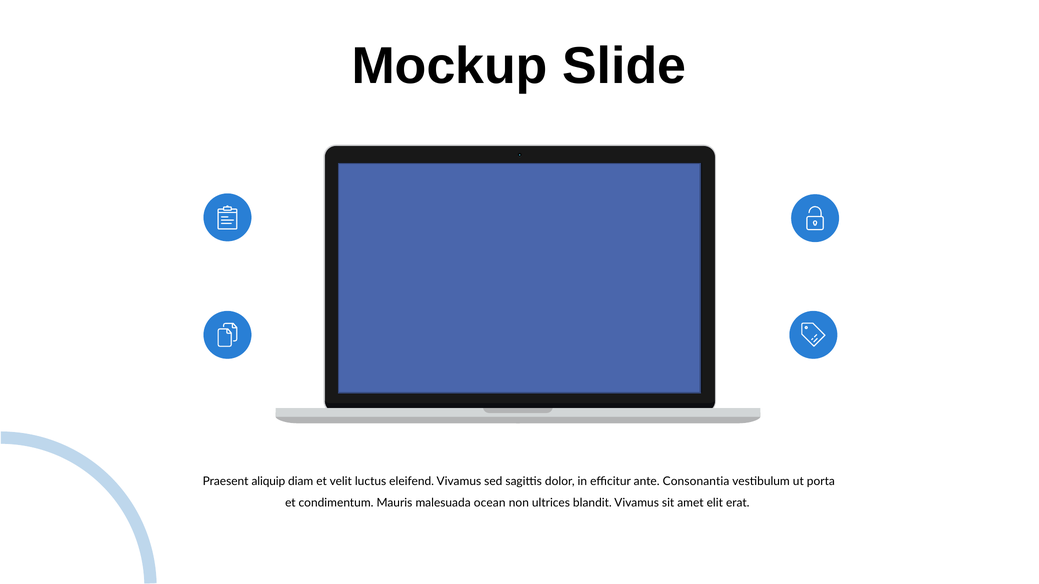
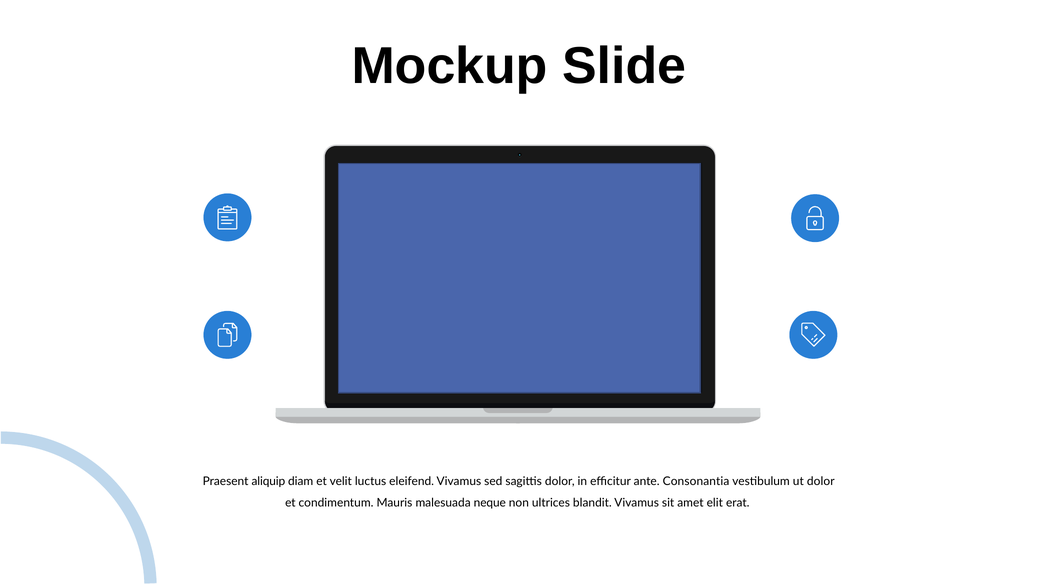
ut porta: porta -> dolor
ocean: ocean -> neque
